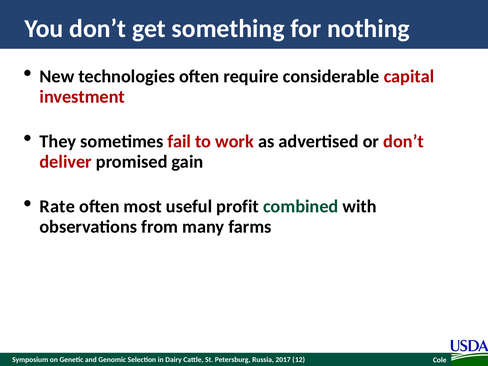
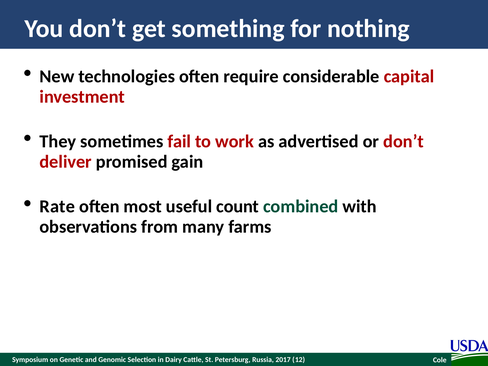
profit: profit -> count
